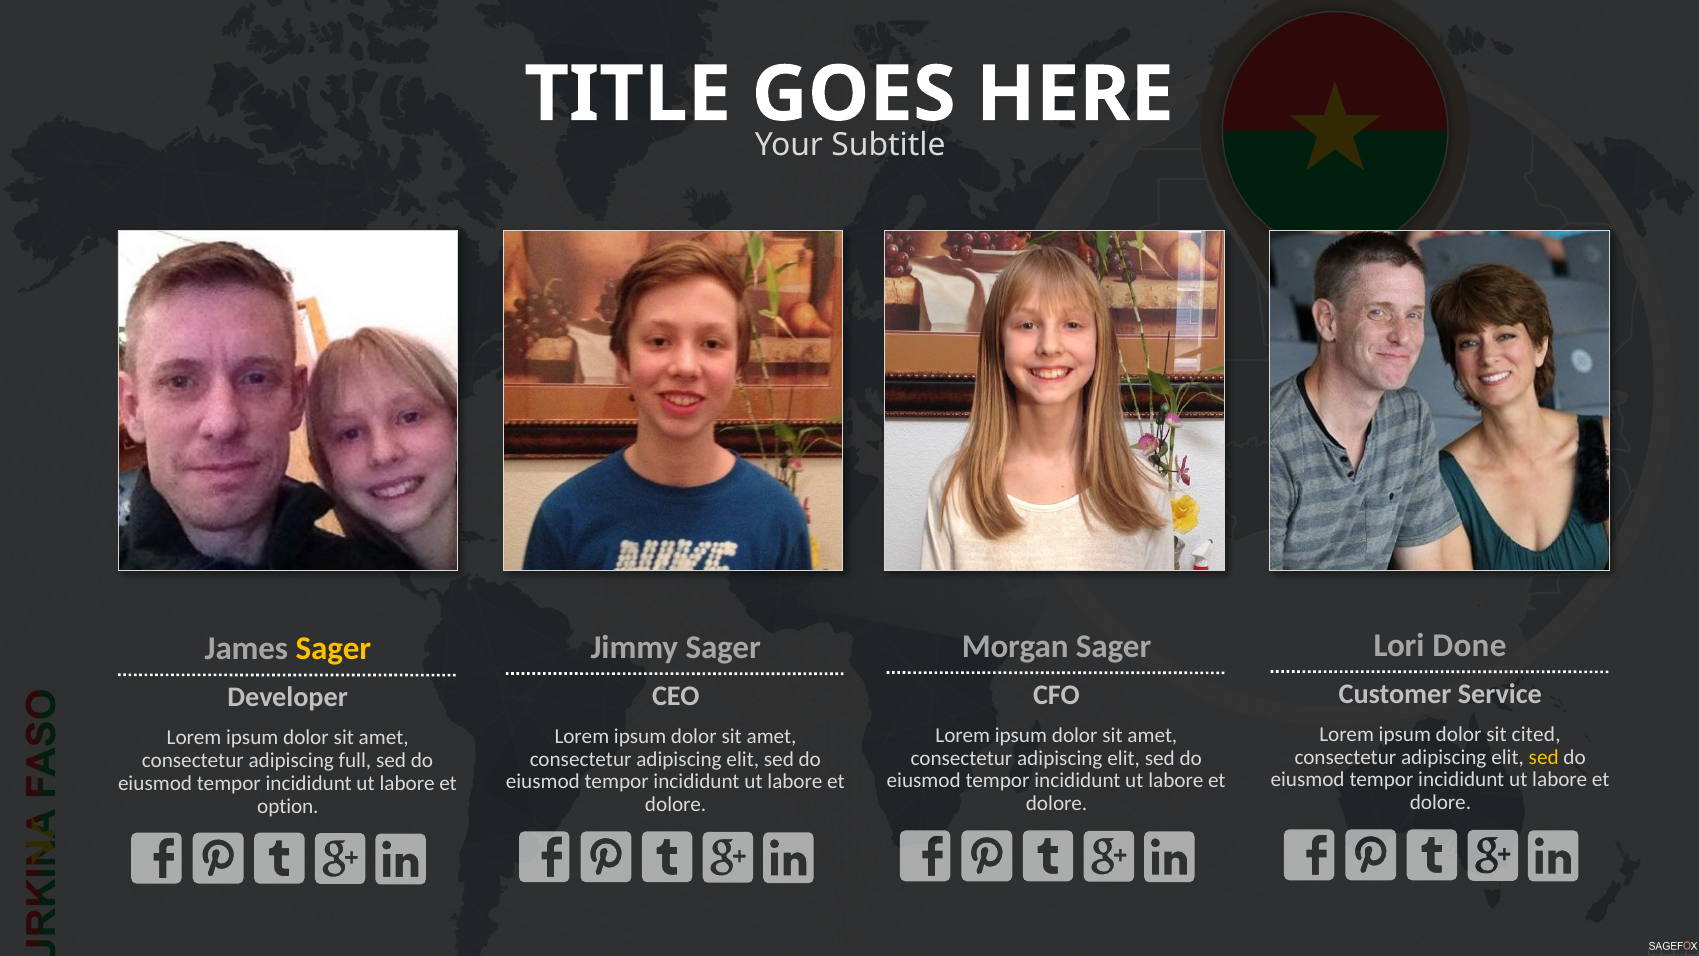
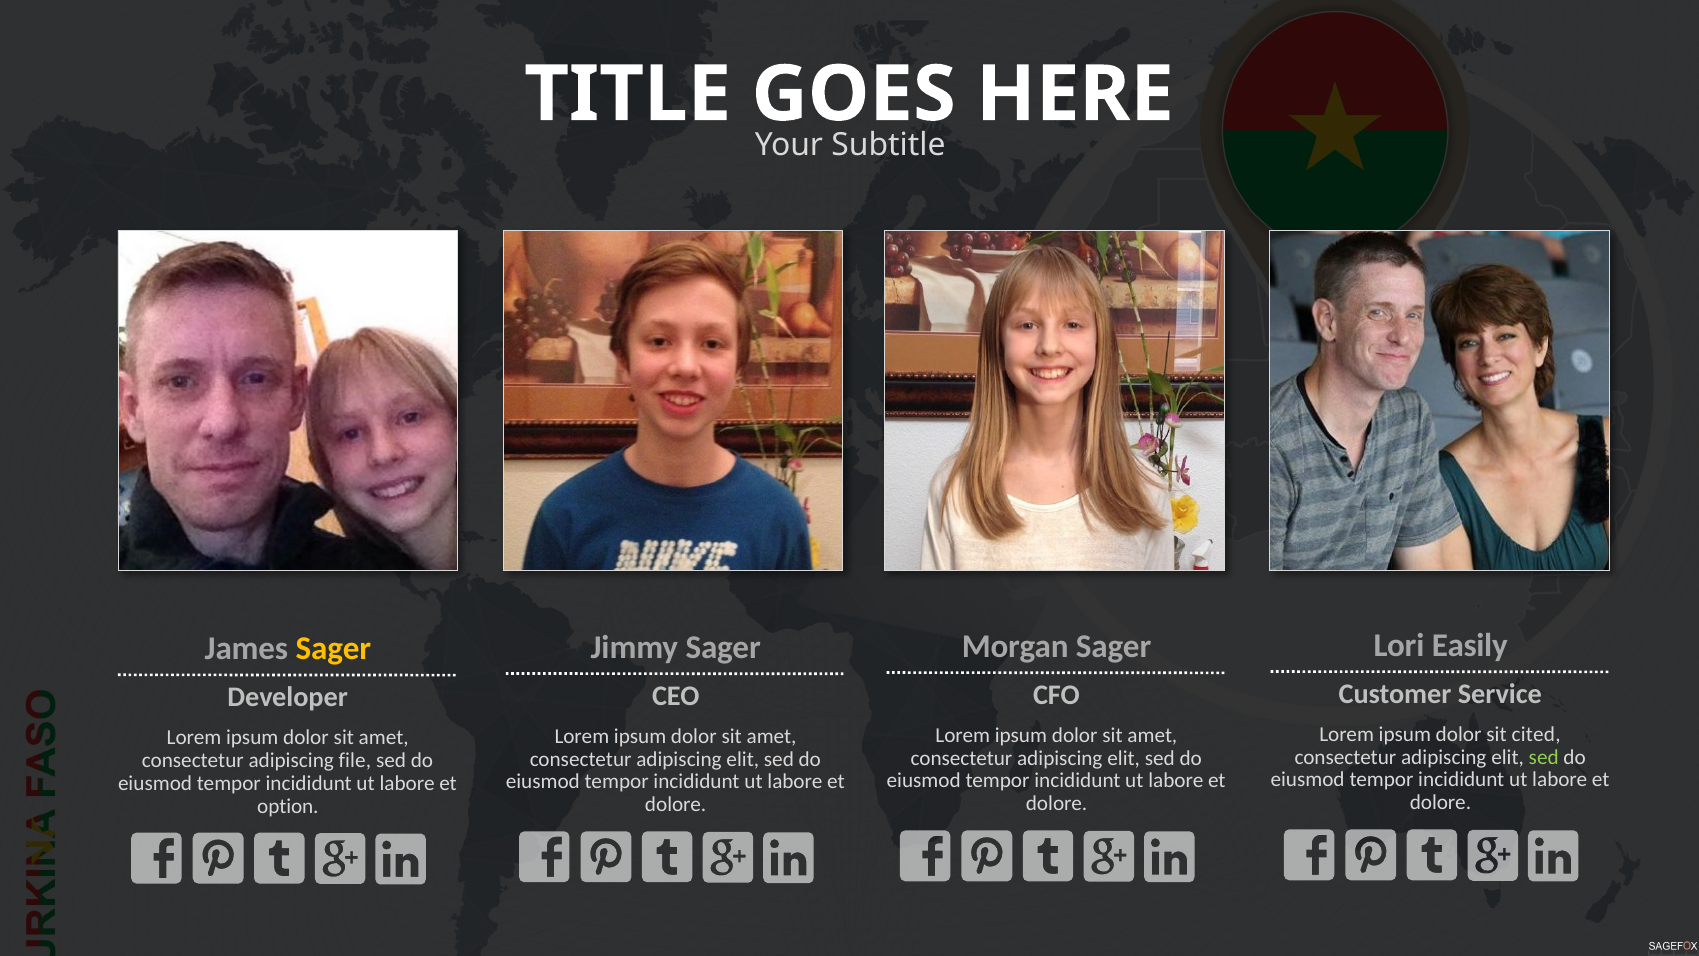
Done: Done -> Easily
sed at (1544, 757) colour: yellow -> light green
full: full -> file
